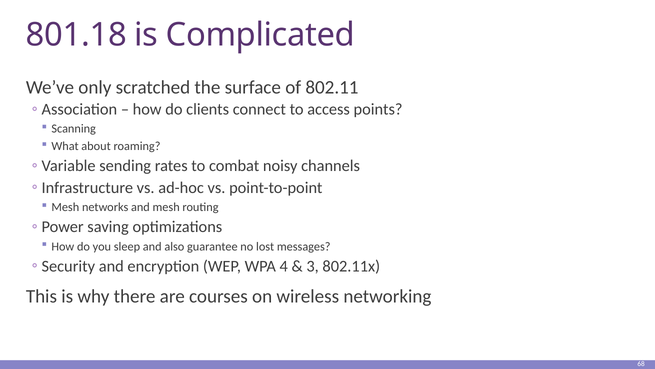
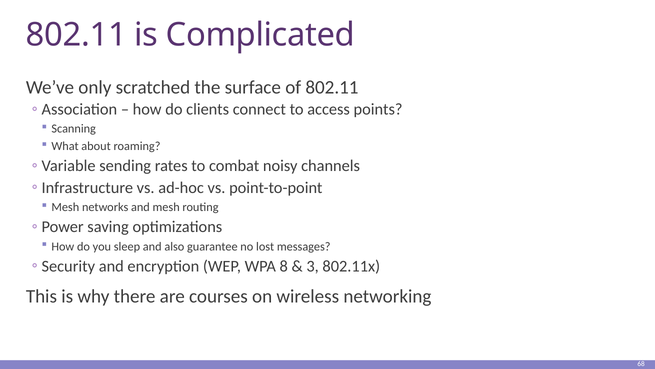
801.18 at (76, 35): 801.18 -> 802.11
4: 4 -> 8
